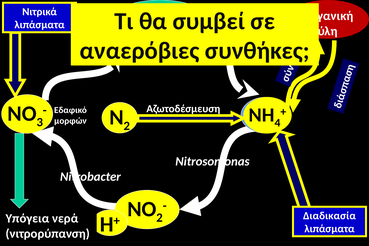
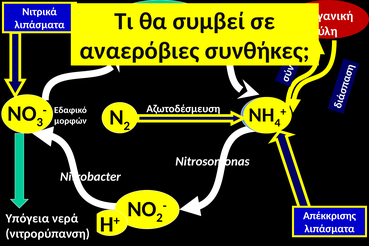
Διαδικασία: Διαδικασία -> Απέκκρισης
